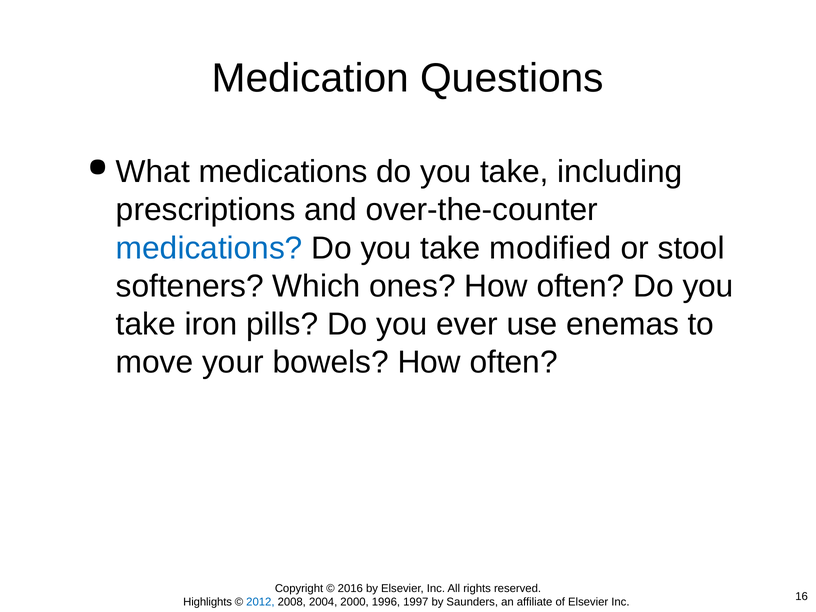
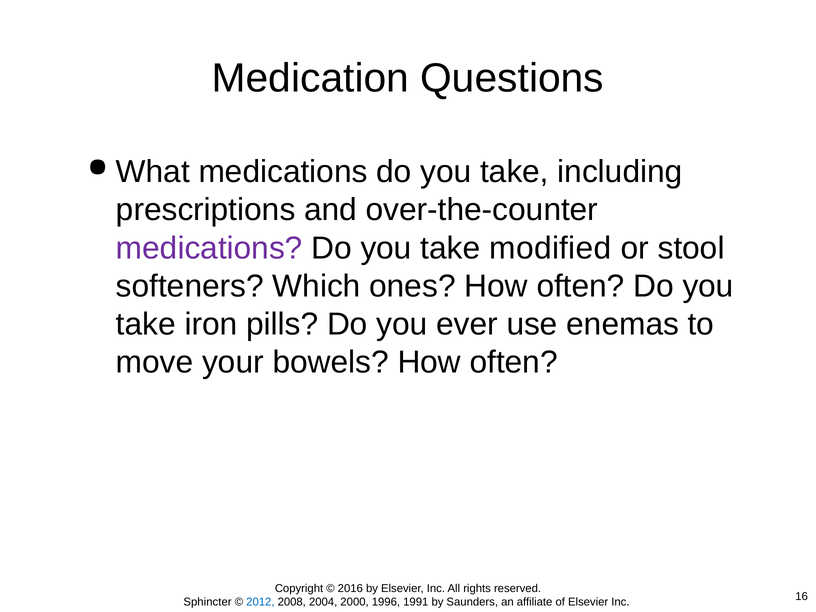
medications at (209, 248) colour: blue -> purple
Highlights: Highlights -> Sphincter
1997: 1997 -> 1991
